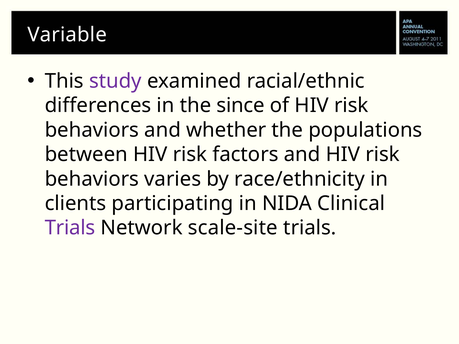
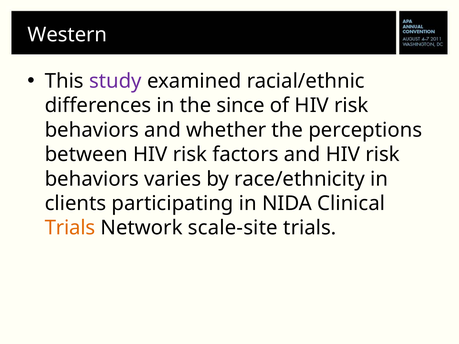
Variable: Variable -> Western
populations: populations -> perceptions
Trials at (70, 228) colour: purple -> orange
